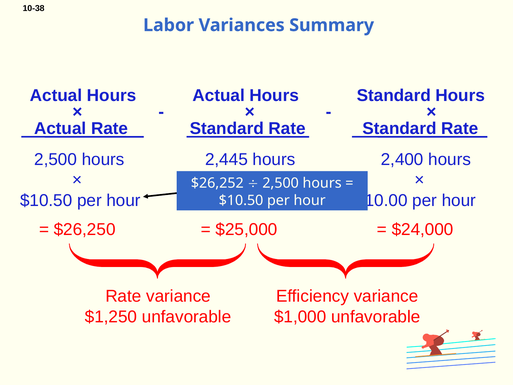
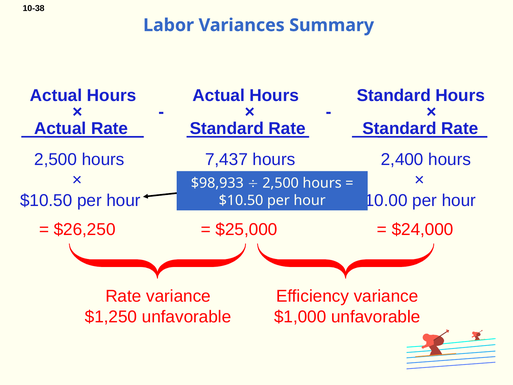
2,445: 2,445 -> 7,437
$26,252: $26,252 -> $98,933
